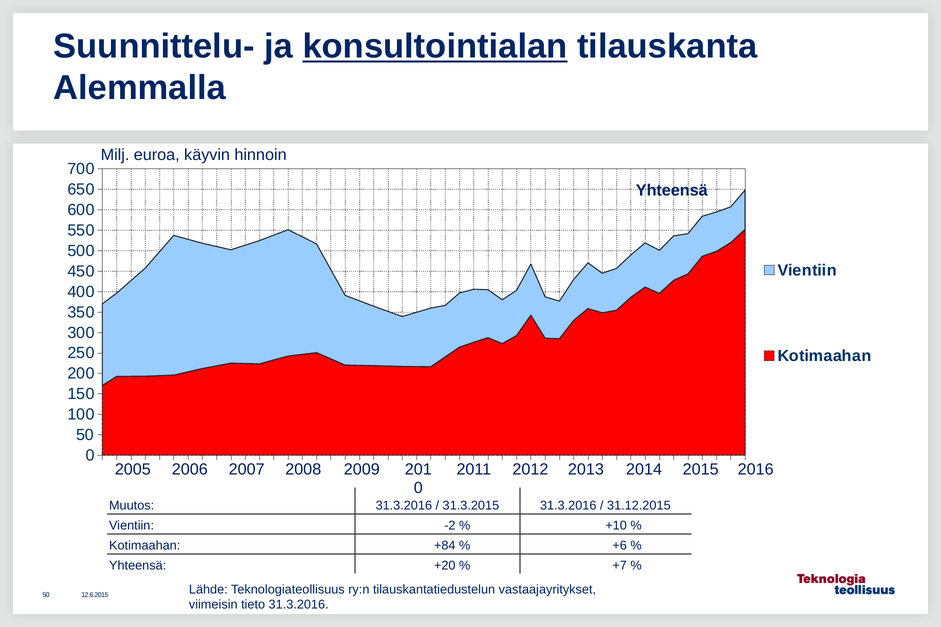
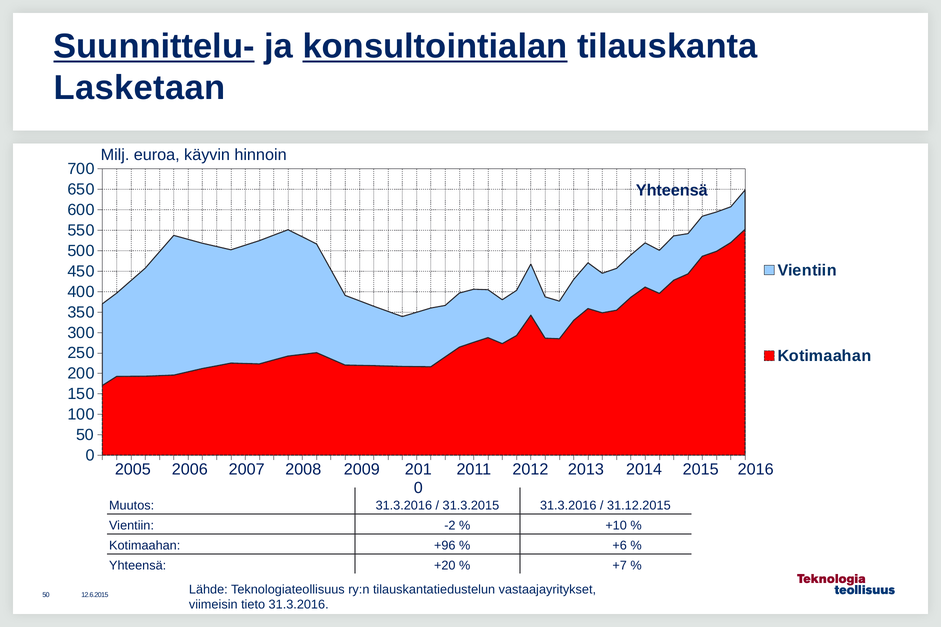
Suunnittelu- underline: none -> present
Alemmalla: Alemmalla -> Lasketaan
+84: +84 -> +96
